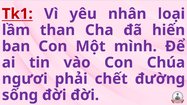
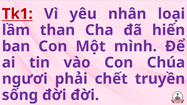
đường: đường -> truyền
